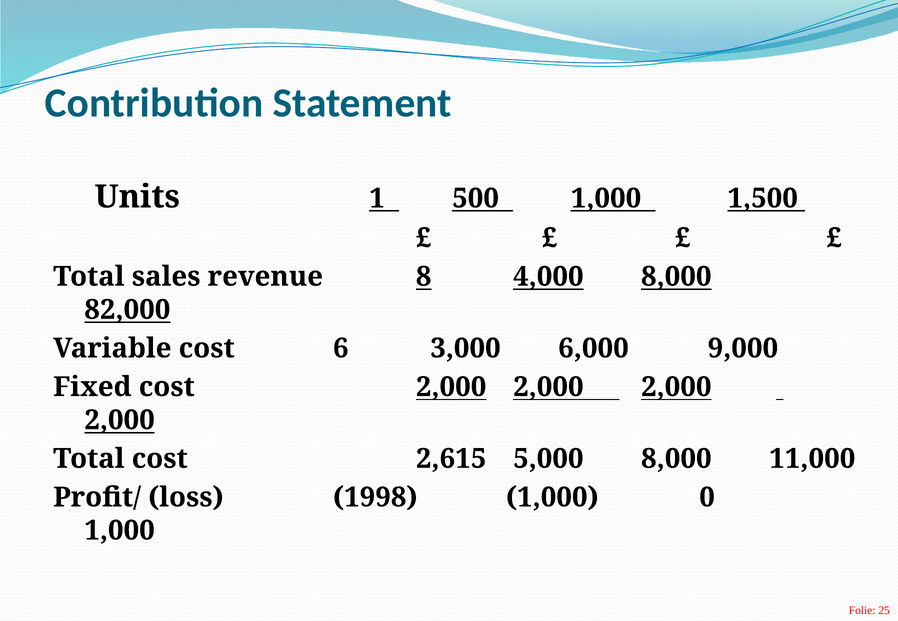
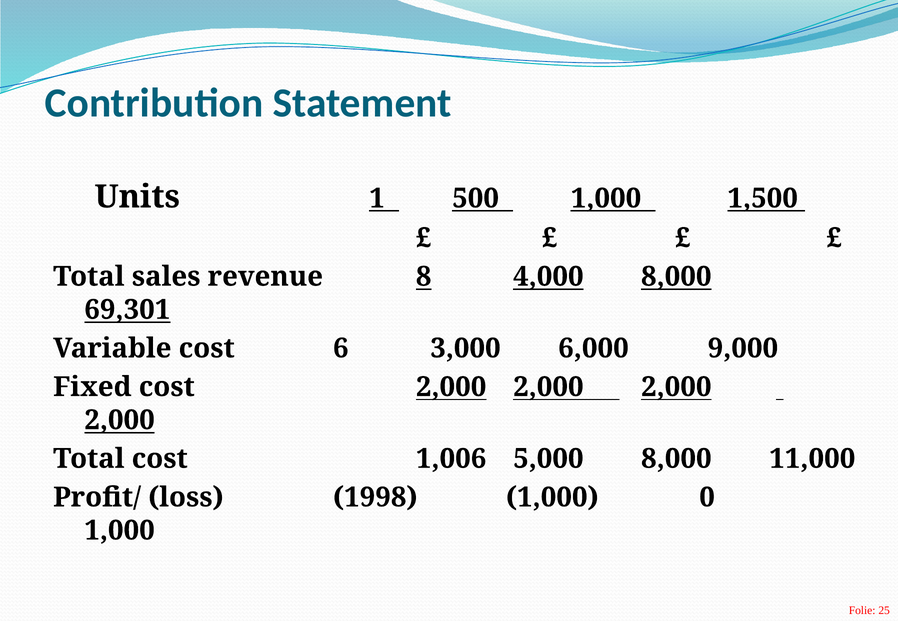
82,000: 82,000 -> 69,301
2,615: 2,615 -> 1,006
